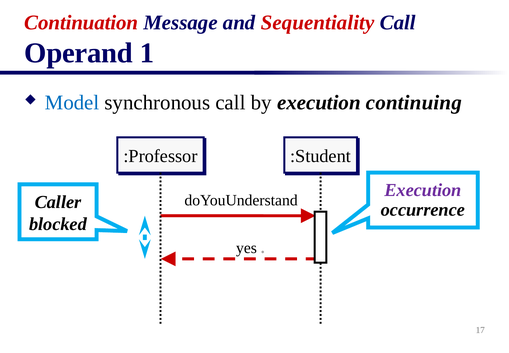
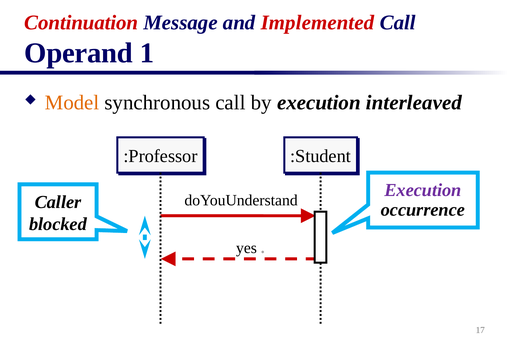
Sequentiality: Sequentiality -> Implemented
Model colour: blue -> orange
continuing: continuing -> interleaved
